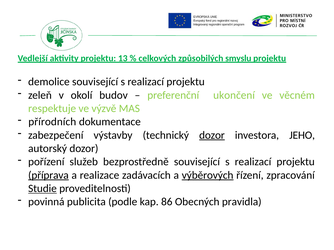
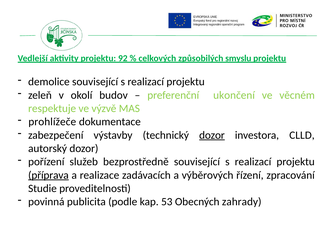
13: 13 -> 92
přírodních: přírodních -> prohlížeče
JEHO: JEHO -> CLLD
výběrových underline: present -> none
Studie underline: present -> none
86: 86 -> 53
pravidla: pravidla -> zahrady
